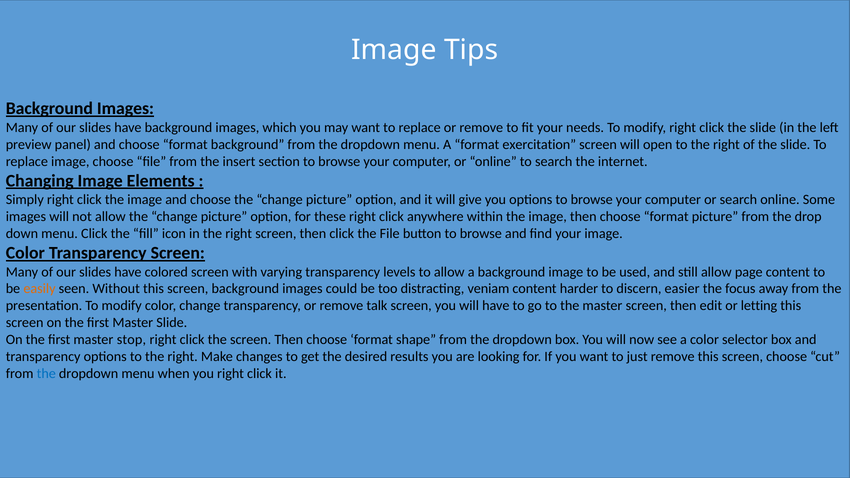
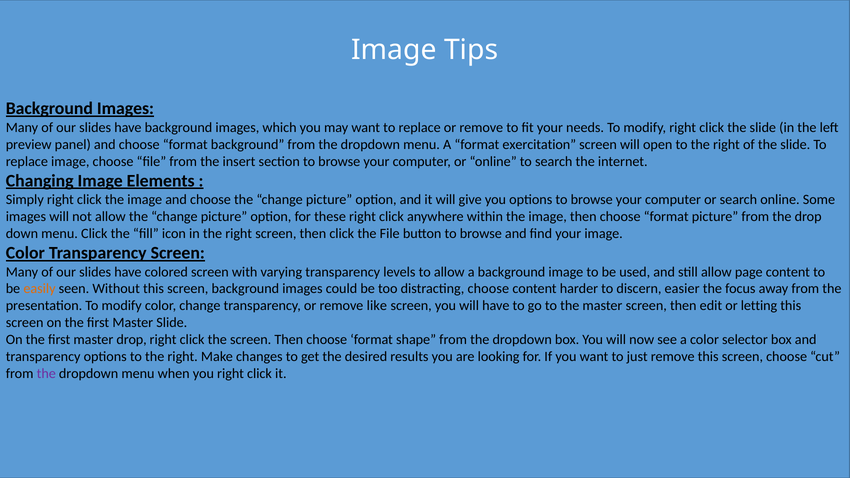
distracting veniam: veniam -> choose
talk: talk -> like
master stop: stop -> drop
the at (46, 374) colour: blue -> purple
